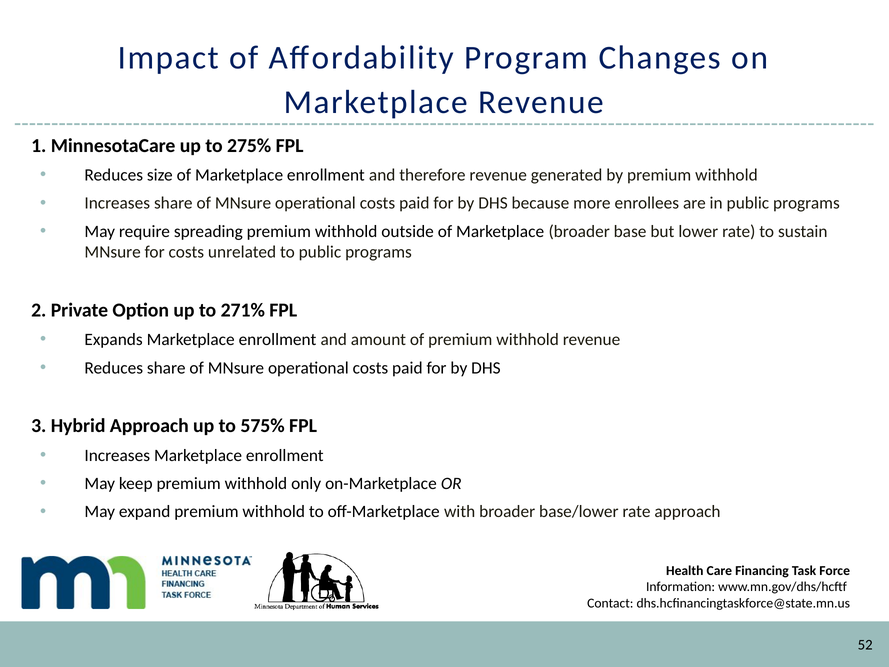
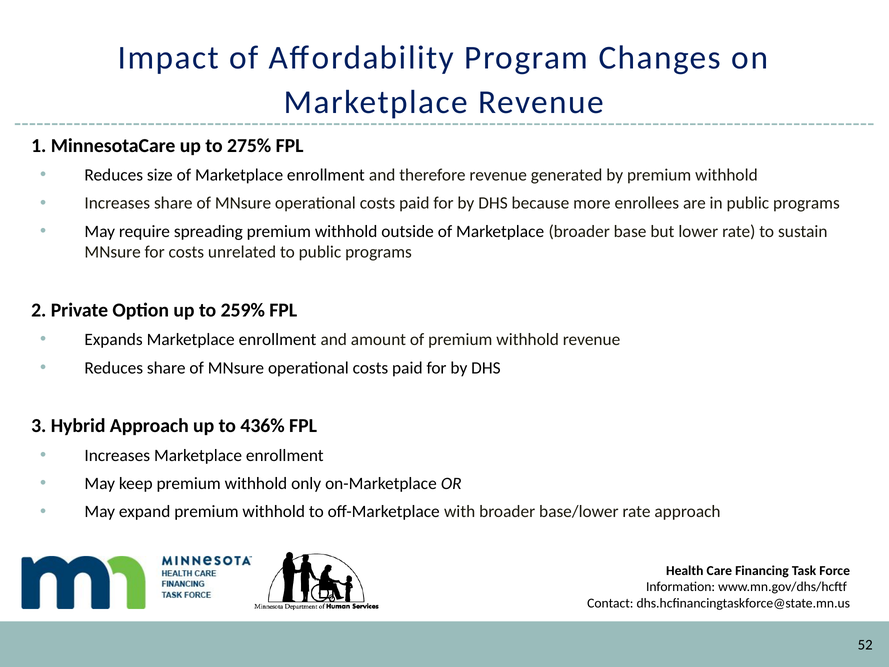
271%: 271% -> 259%
575%: 575% -> 436%
